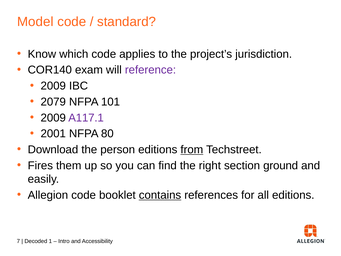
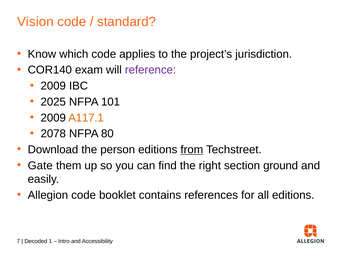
Model: Model -> Vision
2079: 2079 -> 2025
A117.1 colour: purple -> orange
2001: 2001 -> 2078
Fires: Fires -> Gate
contains underline: present -> none
